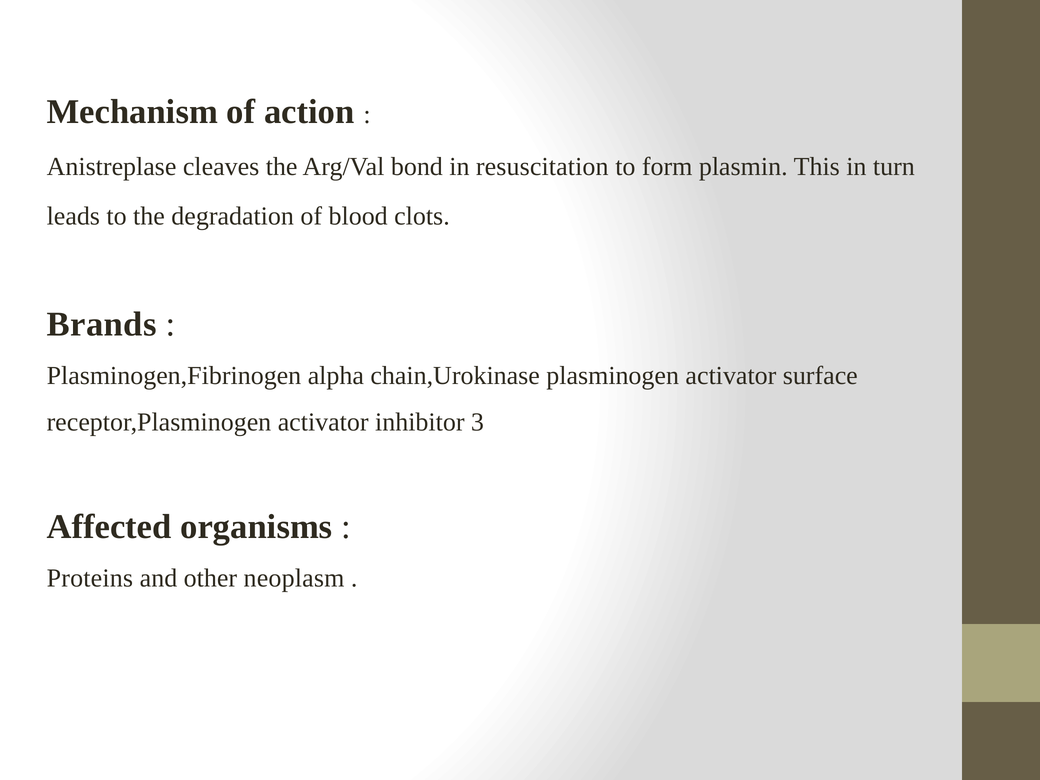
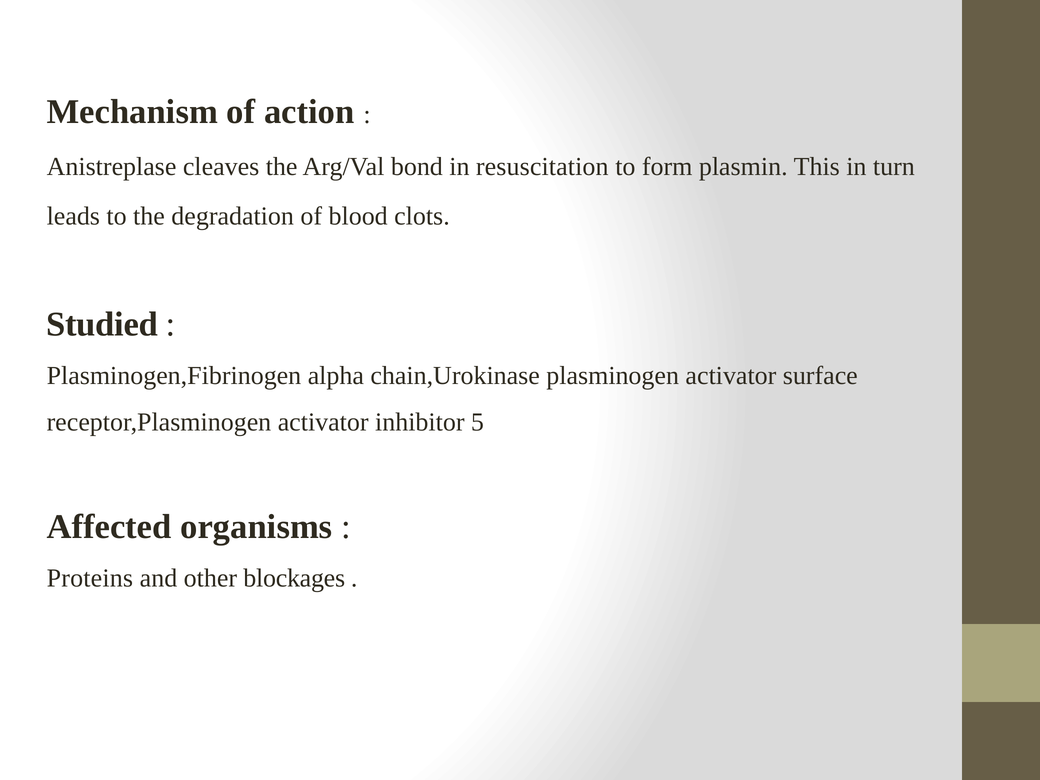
Brands: Brands -> Studied
3: 3 -> 5
neoplasm: neoplasm -> blockages
